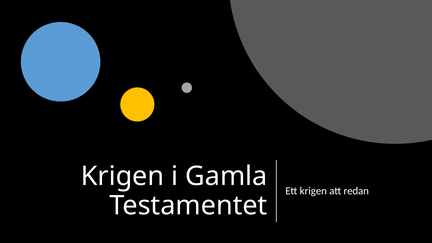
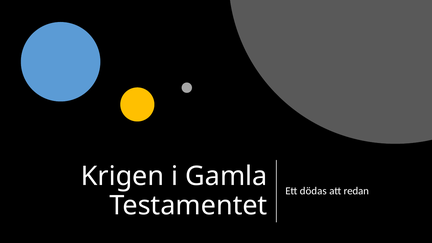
Ett krigen: krigen -> dödas
